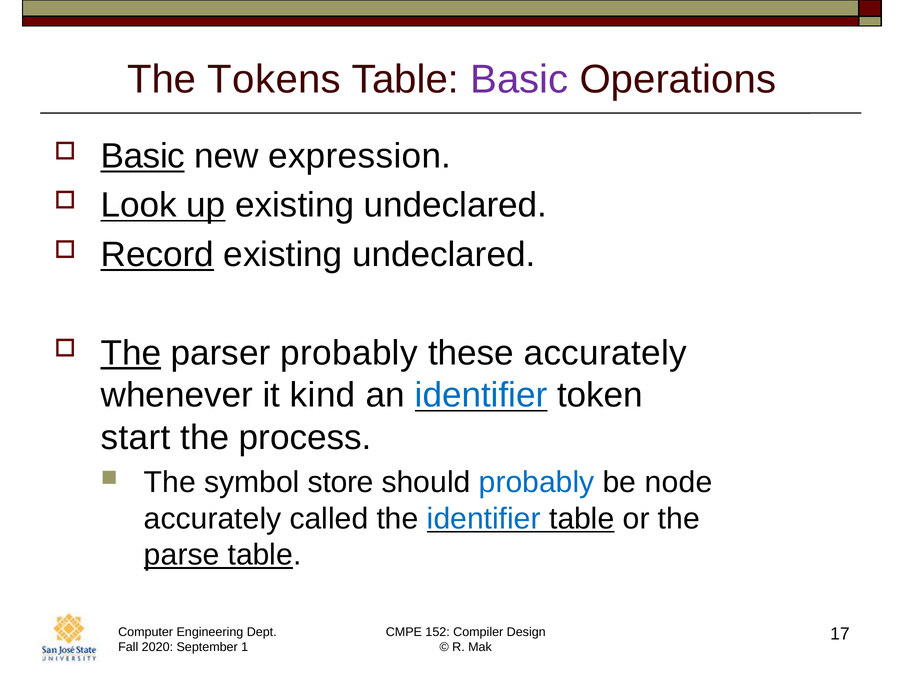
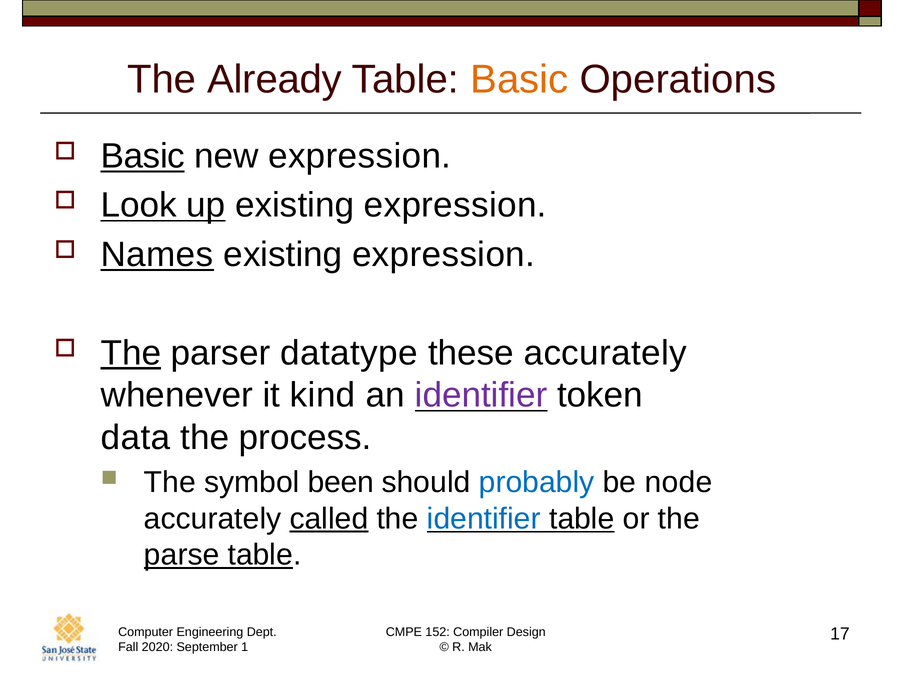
Tokens: Tokens -> Already
Basic at (519, 80) colour: purple -> orange
up existing undeclared: undeclared -> expression
Record: Record -> Names
undeclared at (444, 255): undeclared -> expression
parser probably: probably -> datatype
identifier at (481, 395) colour: blue -> purple
start: start -> data
store: store -> been
called underline: none -> present
